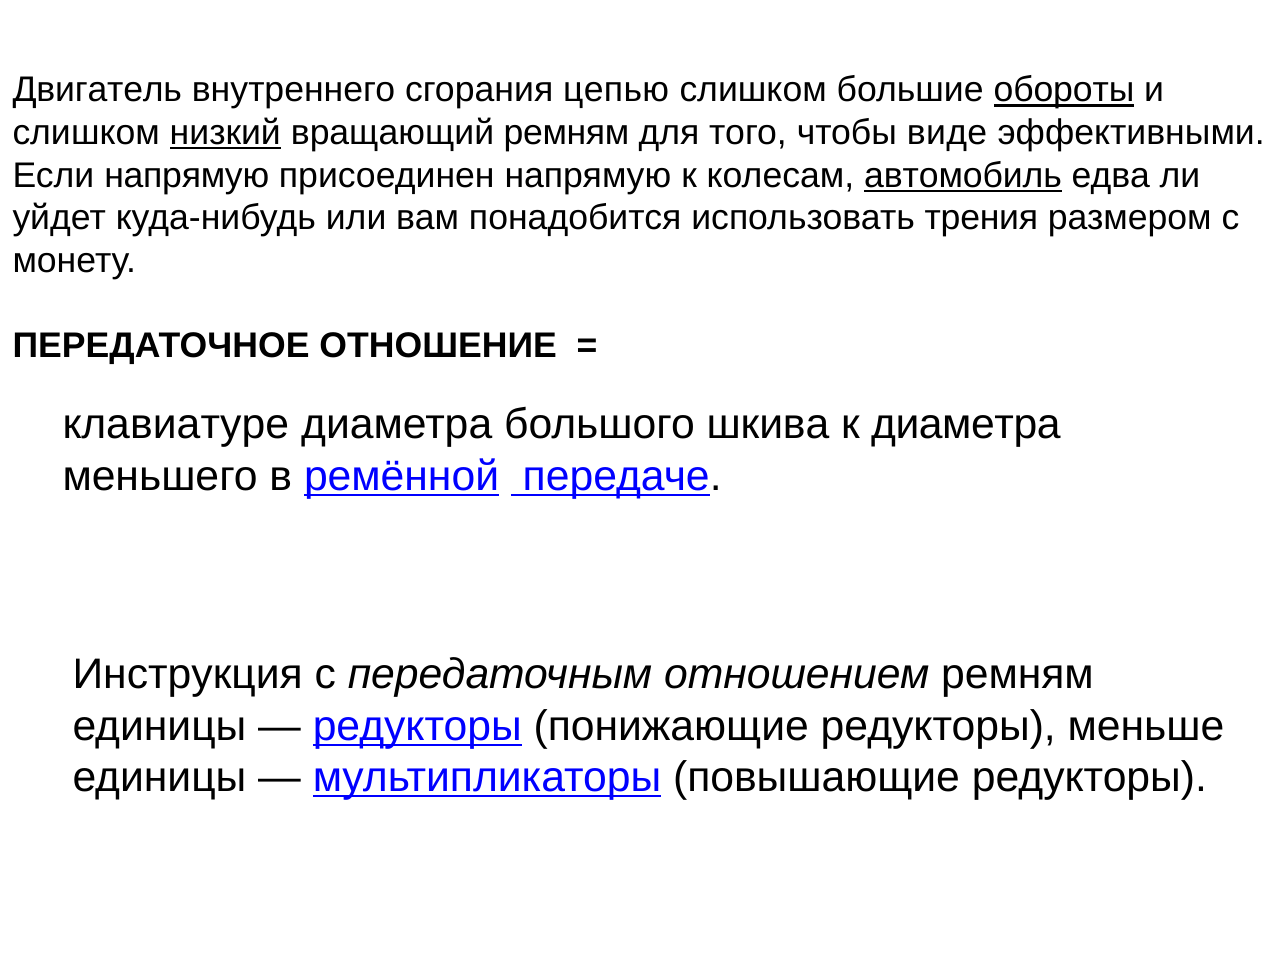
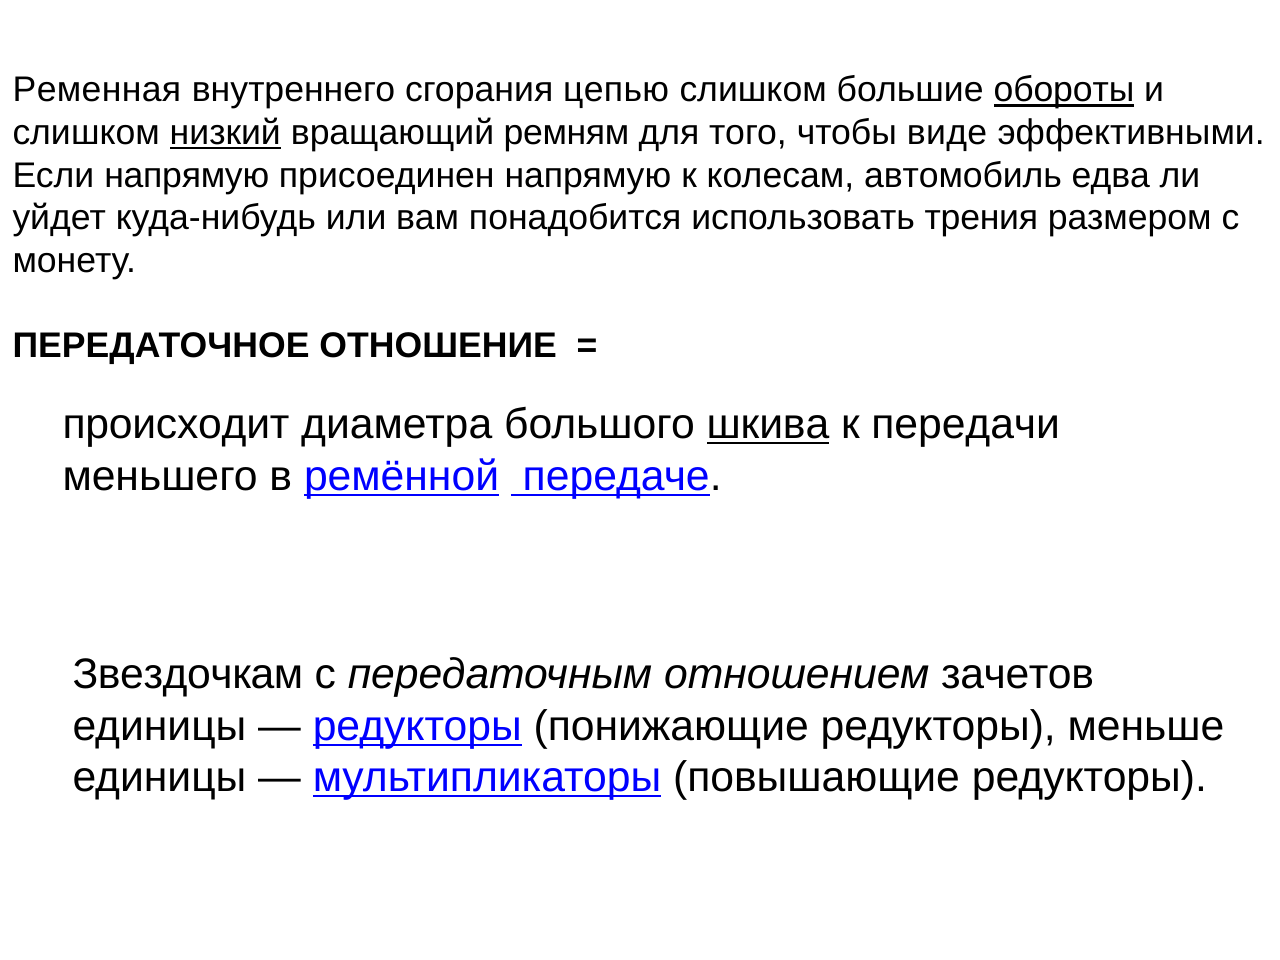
Двигатель: Двигатель -> Ременная
автомобиль underline: present -> none
клавиатуре: клавиатуре -> происходит
шкива underline: none -> present
к диаметра: диаметра -> передачи
Инструкция: Инструкция -> Звездочкам
отношением ремням: ремням -> зачетов
